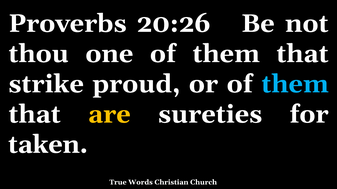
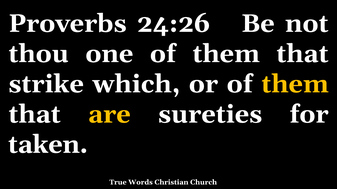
20:26: 20:26 -> 24:26
proud: proud -> which
them at (295, 84) colour: light blue -> yellow
